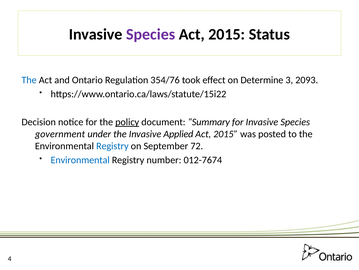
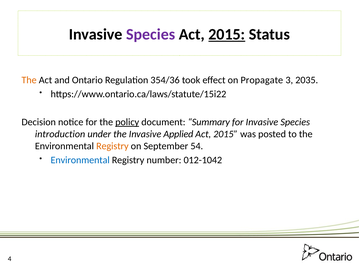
2015 at (227, 34) underline: none -> present
The at (29, 80) colour: blue -> orange
354/76: 354/76 -> 354/36
Determine: Determine -> Propagate
2093: 2093 -> 2035
government: government -> introduction
Registry at (112, 146) colour: blue -> orange
72: 72 -> 54
012-7674: 012-7674 -> 012-1042
